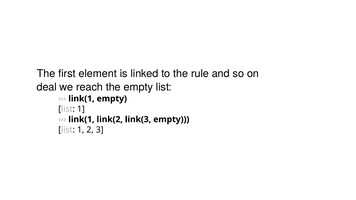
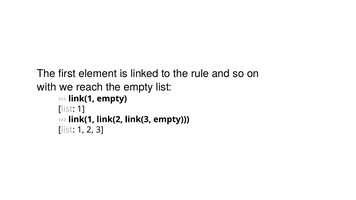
deal: deal -> with
